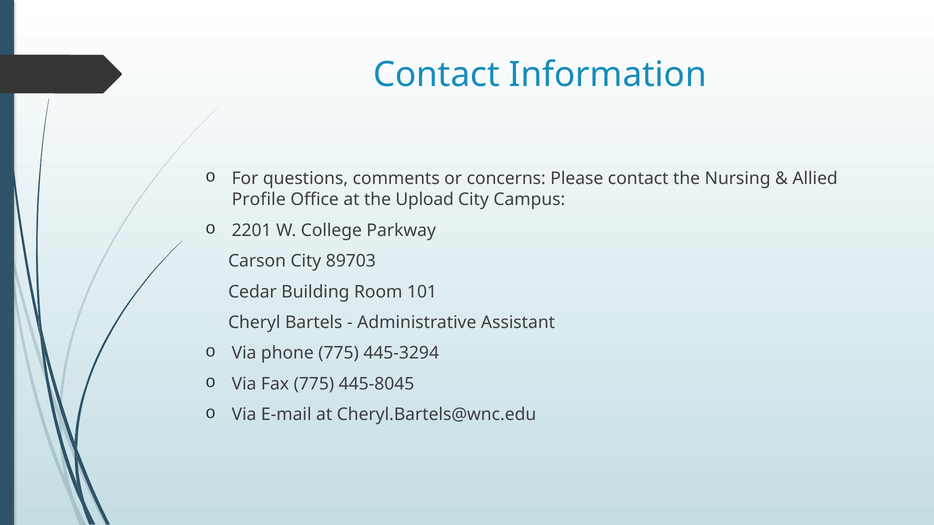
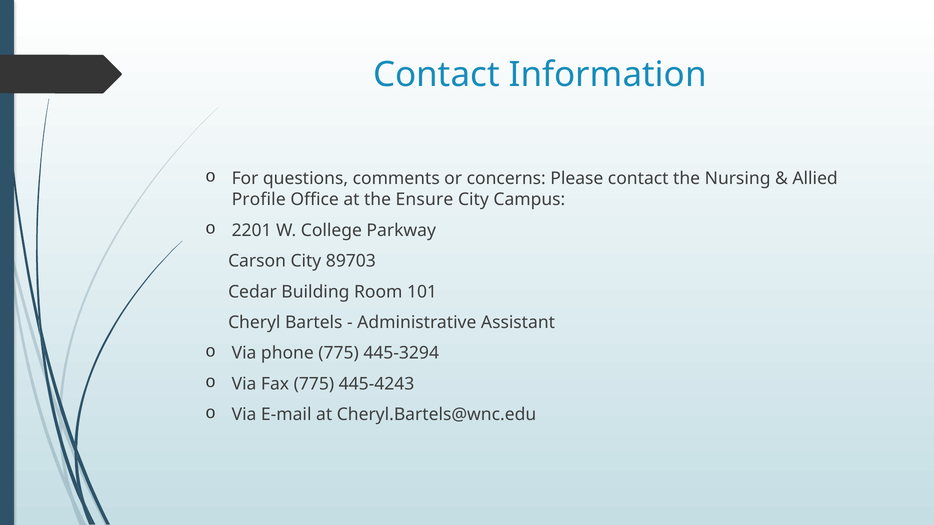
Upload: Upload -> Ensure
445-8045: 445-8045 -> 445-4243
